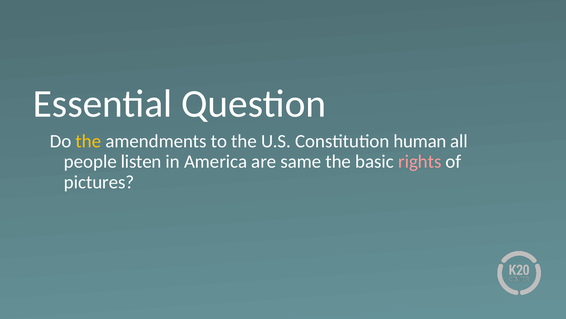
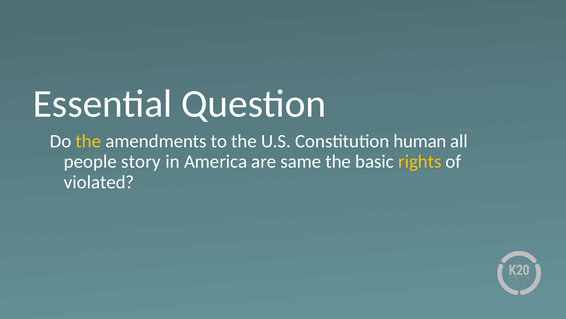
listen: listen -> story
rights colour: pink -> yellow
pictures: pictures -> violated
